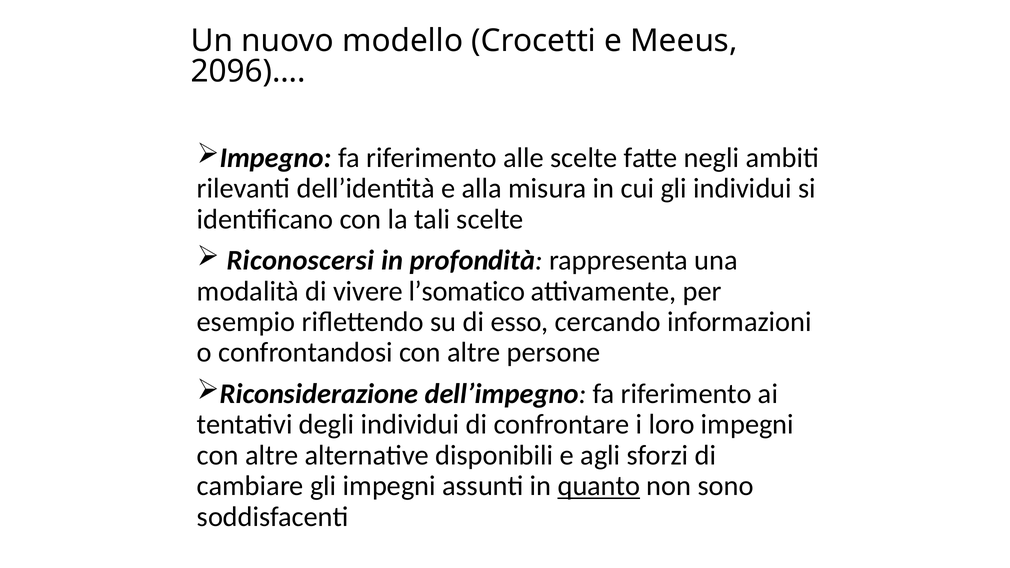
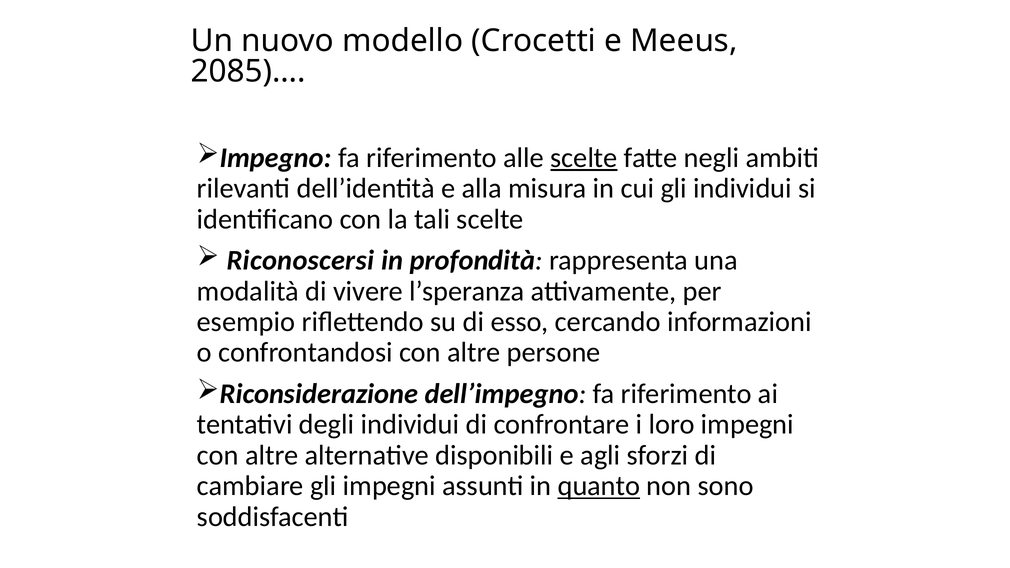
2096)…: 2096)… -> 2085)…
scelte at (584, 158) underline: none -> present
l’somatico: l’somatico -> l’speranza
